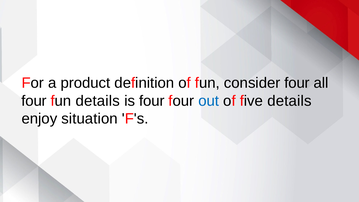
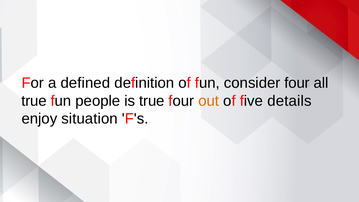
product: product -> defined
four at (34, 101): four -> true
fun details: details -> people
is four: four -> true
out colour: blue -> orange
